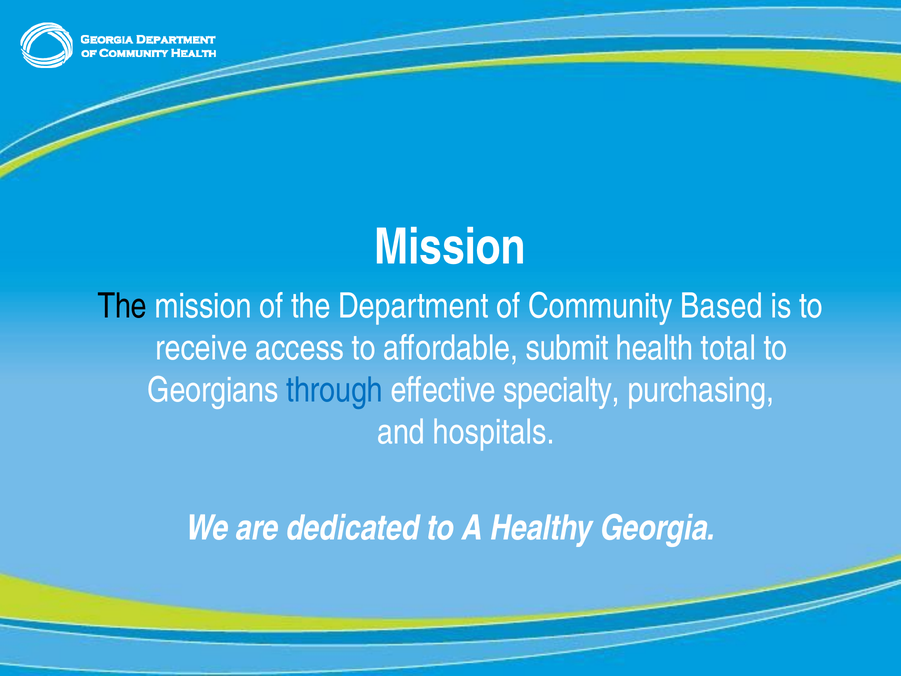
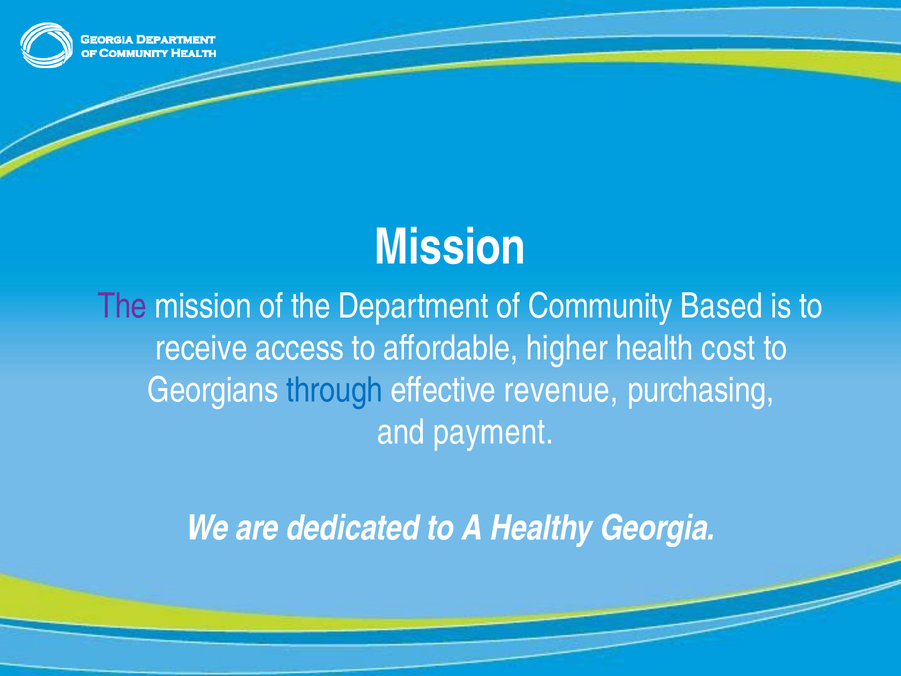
The at (122, 306) colour: black -> purple
submit: submit -> higher
total: total -> cost
specialty: specialty -> revenue
hospitals: hospitals -> payment
